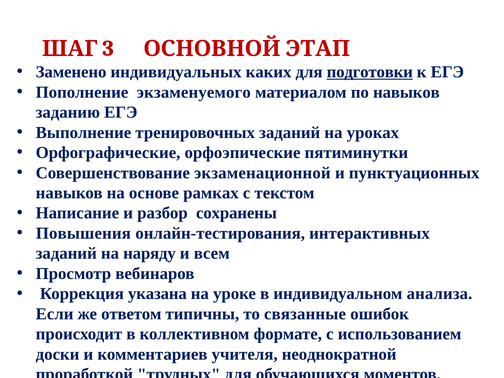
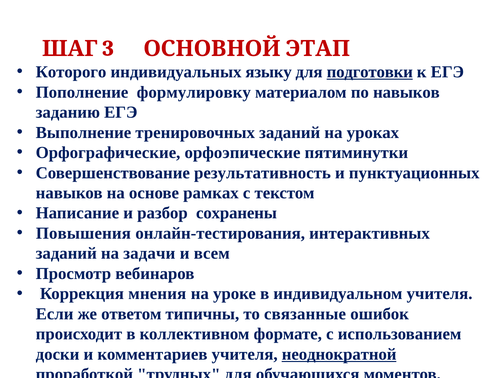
Заменено: Заменено -> Которого
каких: каких -> языку
экзаменуемого: экзаменуемого -> формулировку
экзаменационной: экзаменационной -> результативность
наряду: наряду -> задачи
указана: указана -> мнения
индивидуальном анализа: анализа -> учителя
неоднократной underline: none -> present
